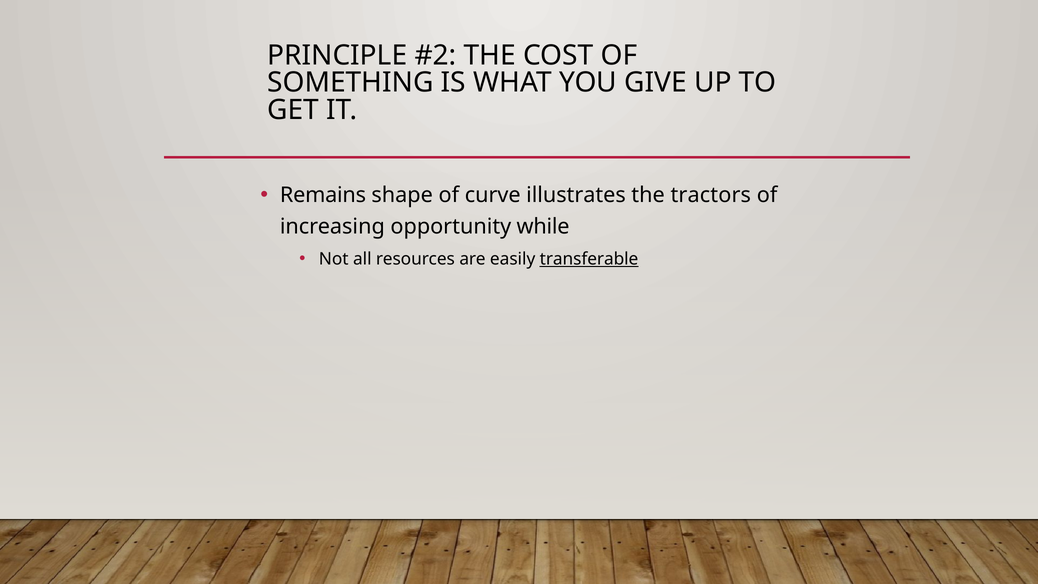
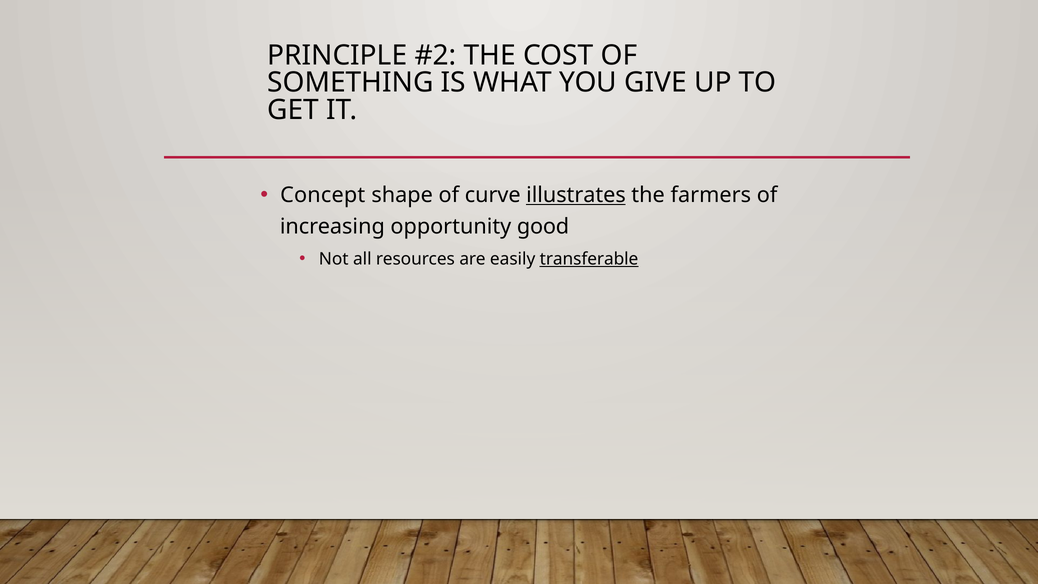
Remains: Remains -> Concept
illustrates underline: none -> present
tractors: tractors -> farmers
while: while -> good
